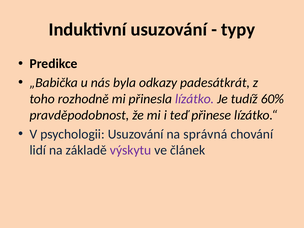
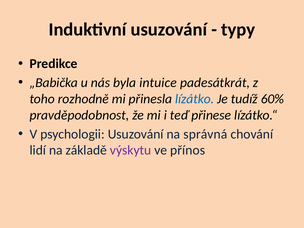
odkazy: odkazy -> intuice
lízátko colour: purple -> blue
článek: článek -> přínos
